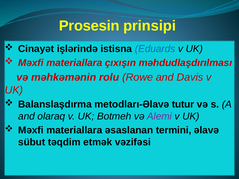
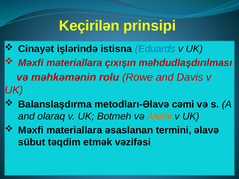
Prosesin: Prosesin -> Keçirilən
tutur: tutur -> cəmi
Alemi colour: purple -> orange
